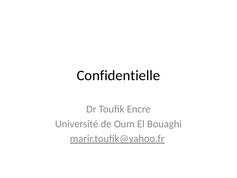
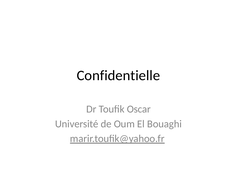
Encre: Encre -> Oscar
